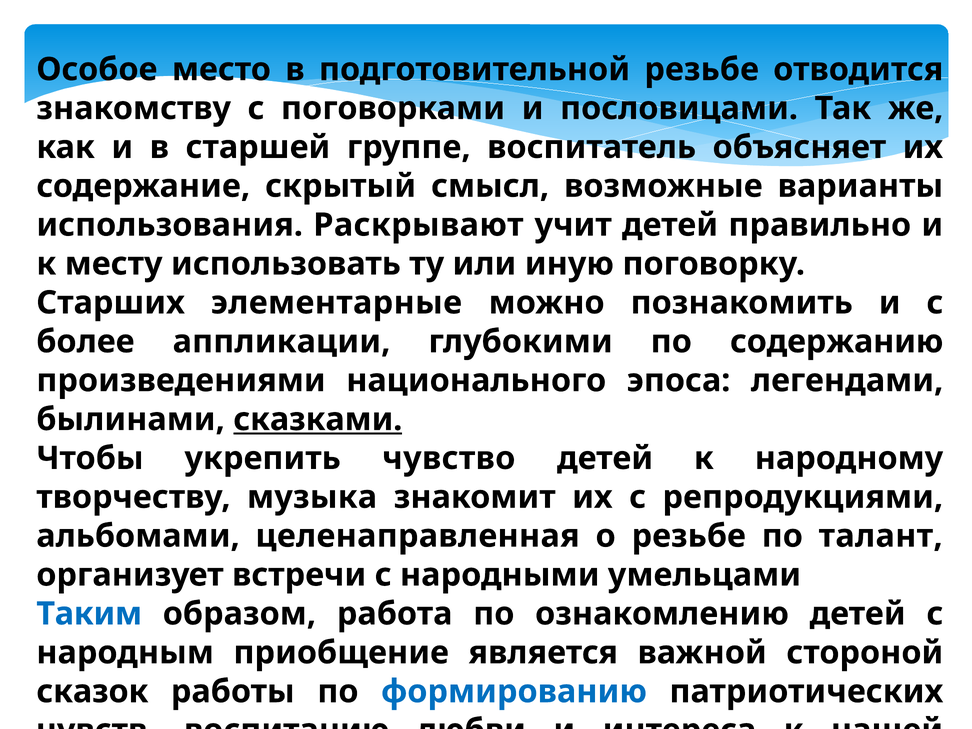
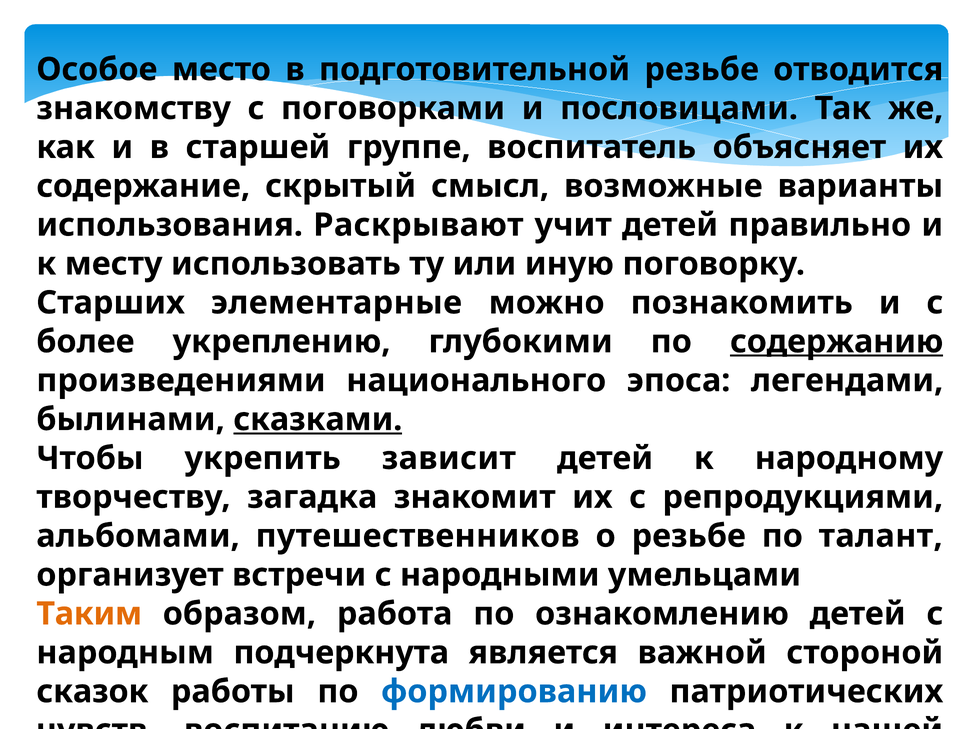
аппликации: аппликации -> укреплению
содержанию underline: none -> present
чувство: чувство -> зависит
музыка: музыка -> загадка
целенаправленная: целенаправленная -> путешественников
Таким colour: blue -> orange
приобщение: приобщение -> подчеркнута
